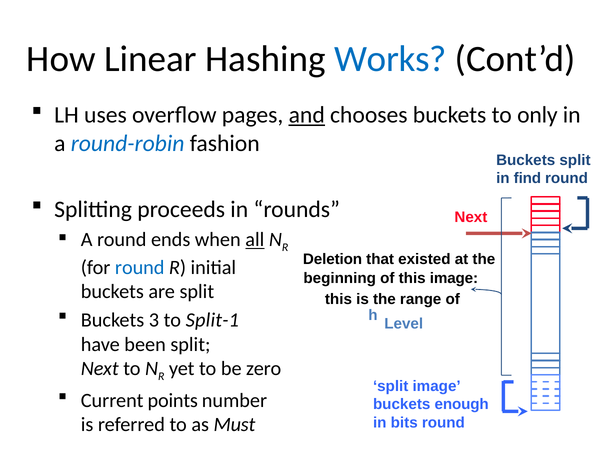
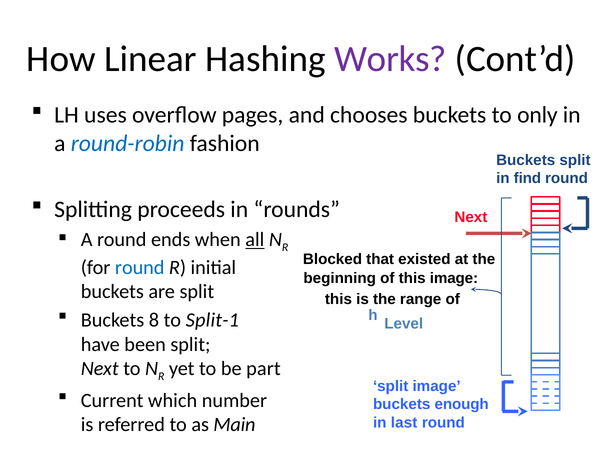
Works colour: blue -> purple
and underline: present -> none
Deletion: Deletion -> Blocked
3: 3 -> 8
zero: zero -> part
points: points -> which
bits: bits -> last
Must: Must -> Main
